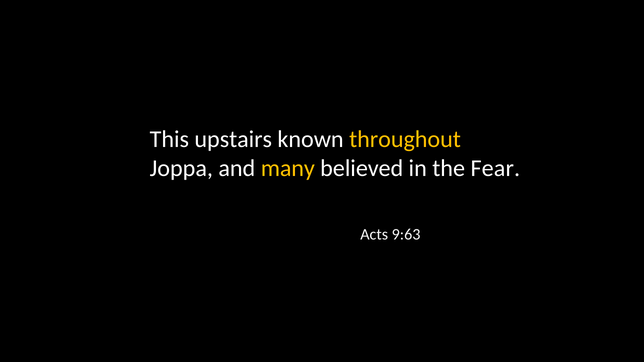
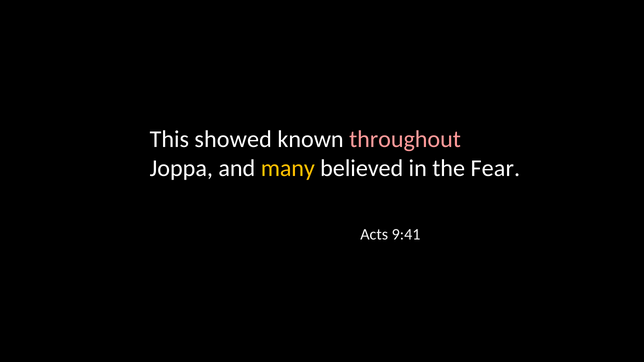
upstairs: upstairs -> showed
throughout colour: yellow -> pink
9:63: 9:63 -> 9:41
